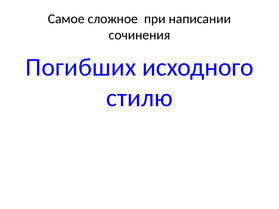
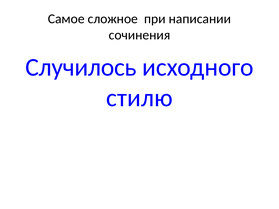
Погибших: Погибших -> Случилось
